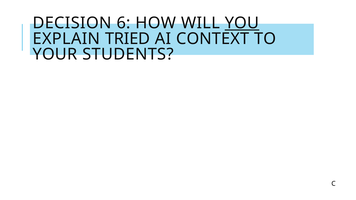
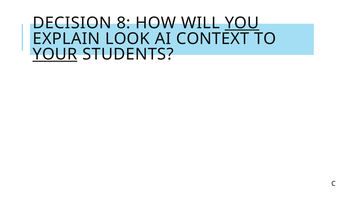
6: 6 -> 8
TRIED: TRIED -> LOOK
YOUR underline: none -> present
